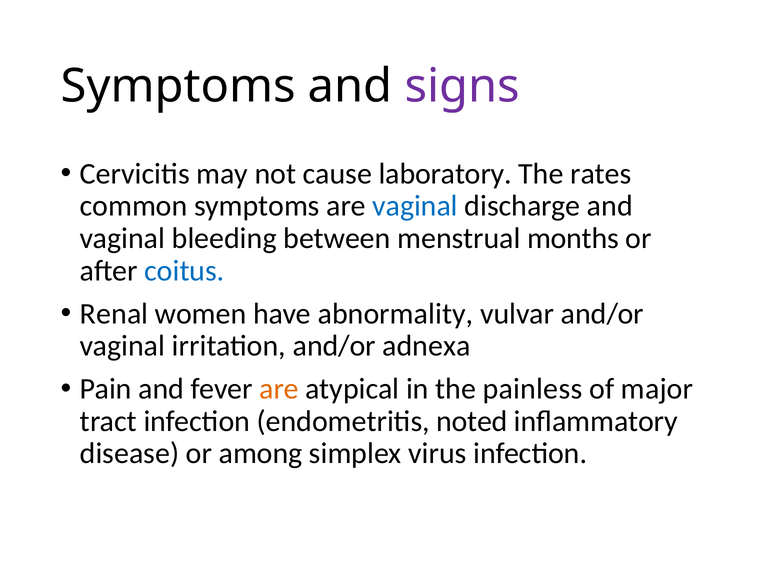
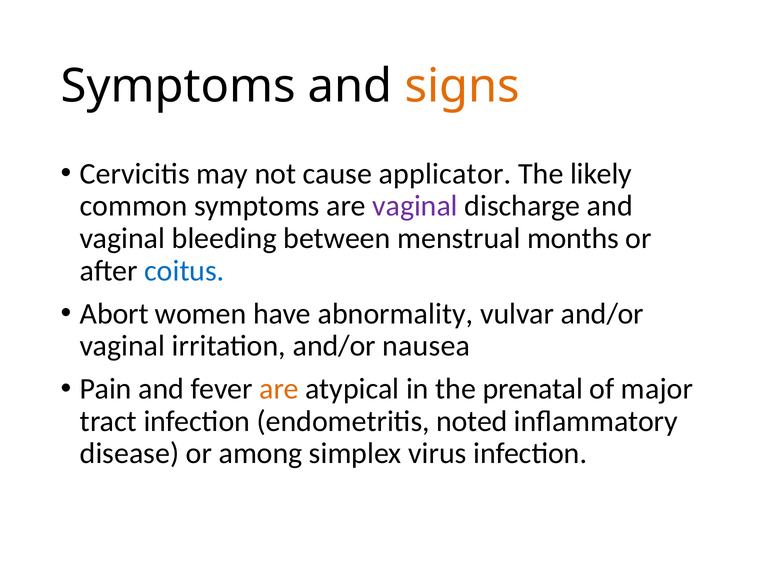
signs colour: purple -> orange
laboratory: laboratory -> applicator
rates: rates -> likely
vaginal at (415, 206) colour: blue -> purple
Renal: Renal -> Abort
adnexa: adnexa -> nausea
painless: painless -> prenatal
